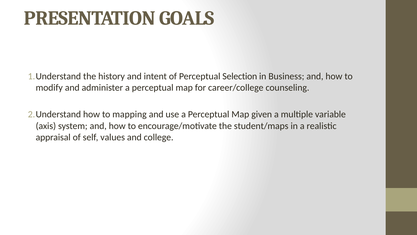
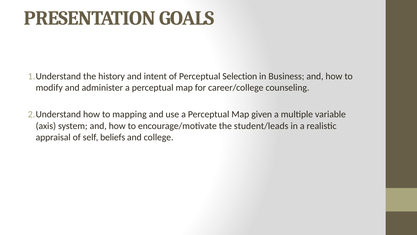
student/maps: student/maps -> student/leads
values: values -> beliefs
